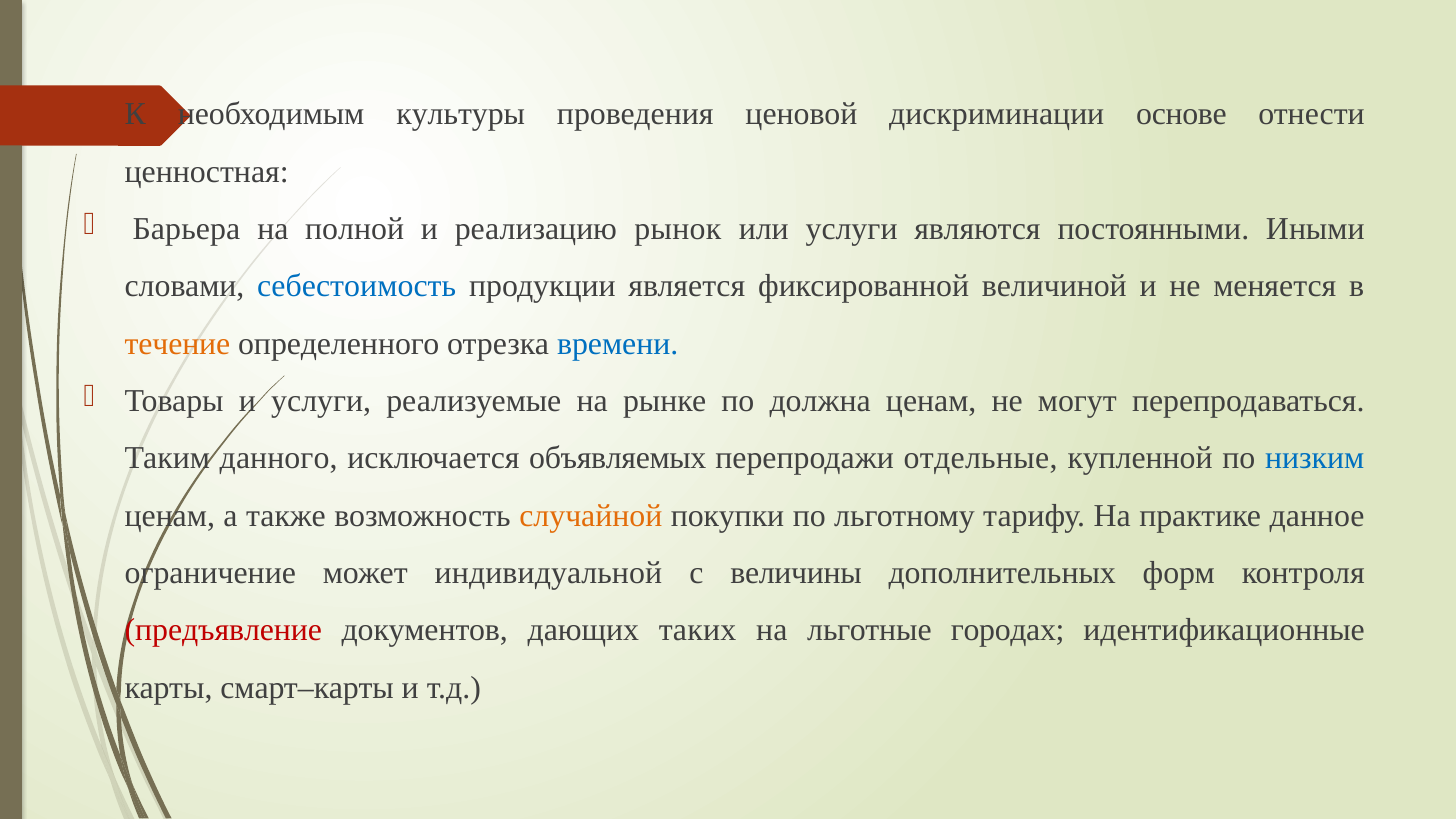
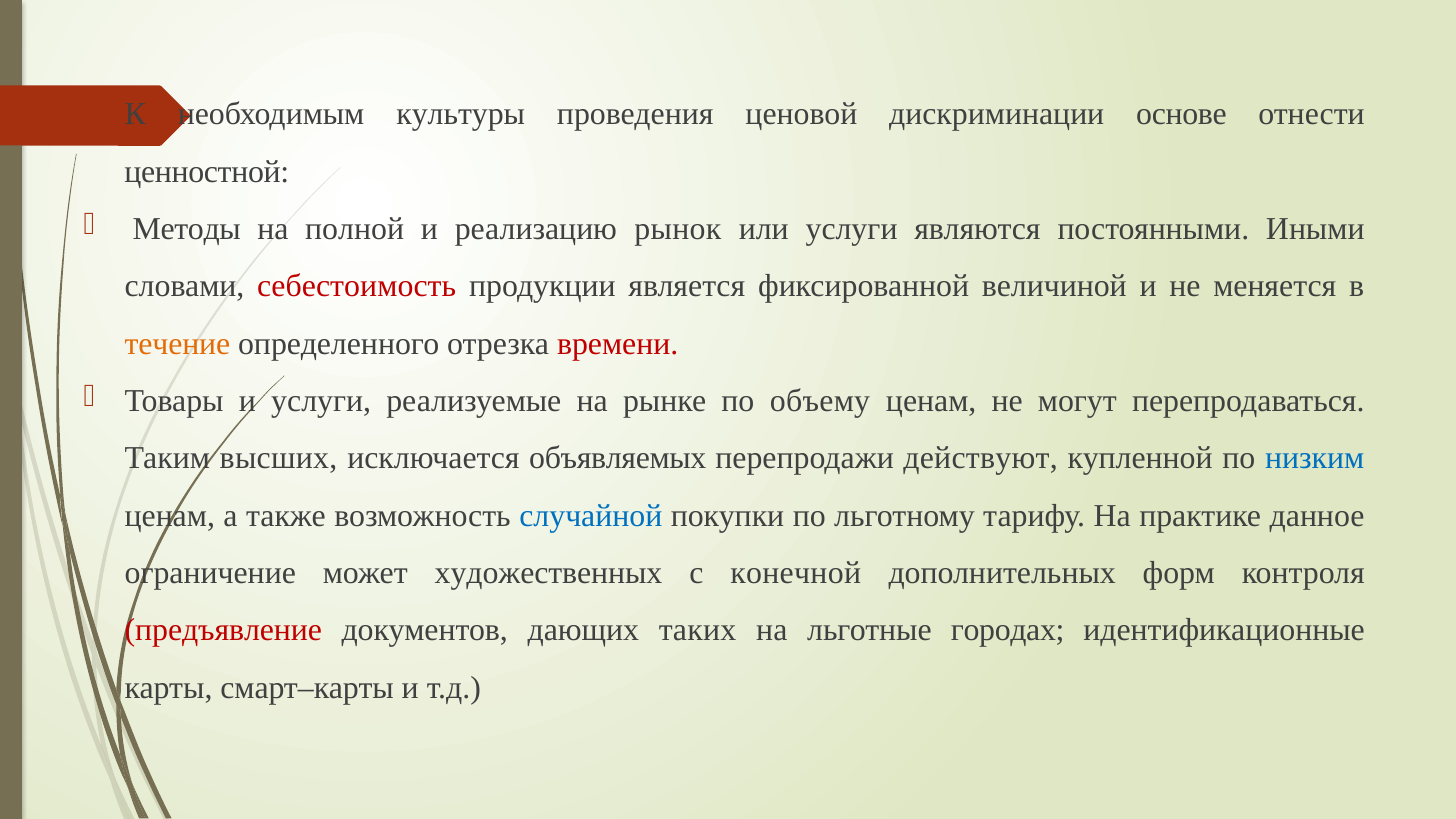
ценностная: ценностная -> ценностной
Барьера: Барьера -> Методы
себестоимость colour: blue -> red
времени colour: blue -> red
должна: должна -> объему
данного: данного -> высших
отдельные: отдельные -> действуют
случайной colour: orange -> blue
индивидуальной: индивидуальной -> художественных
величины: величины -> конечной
